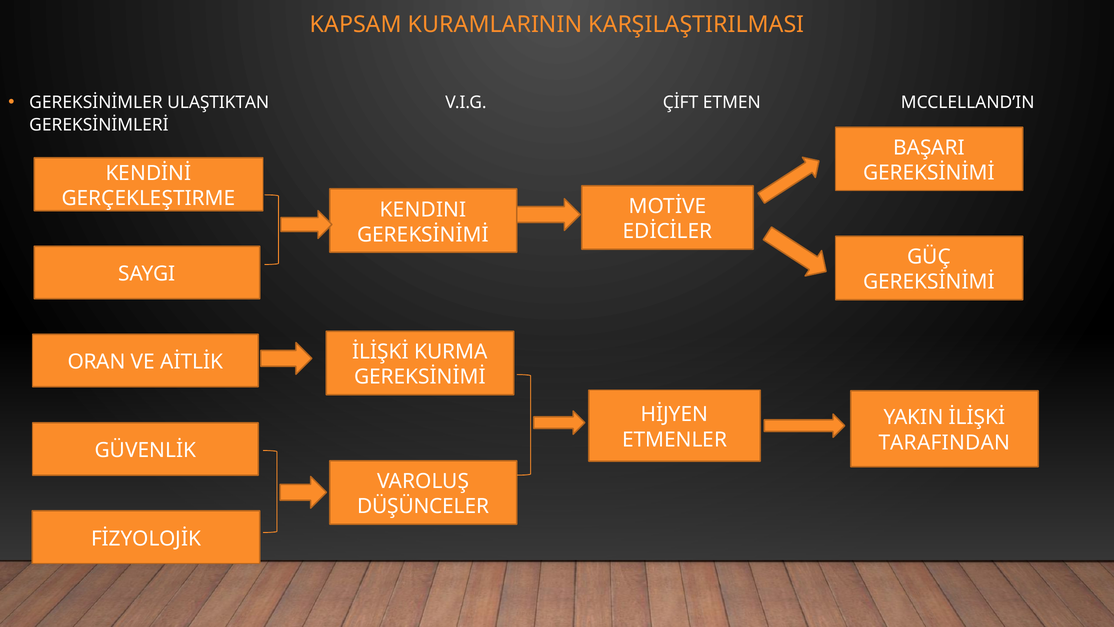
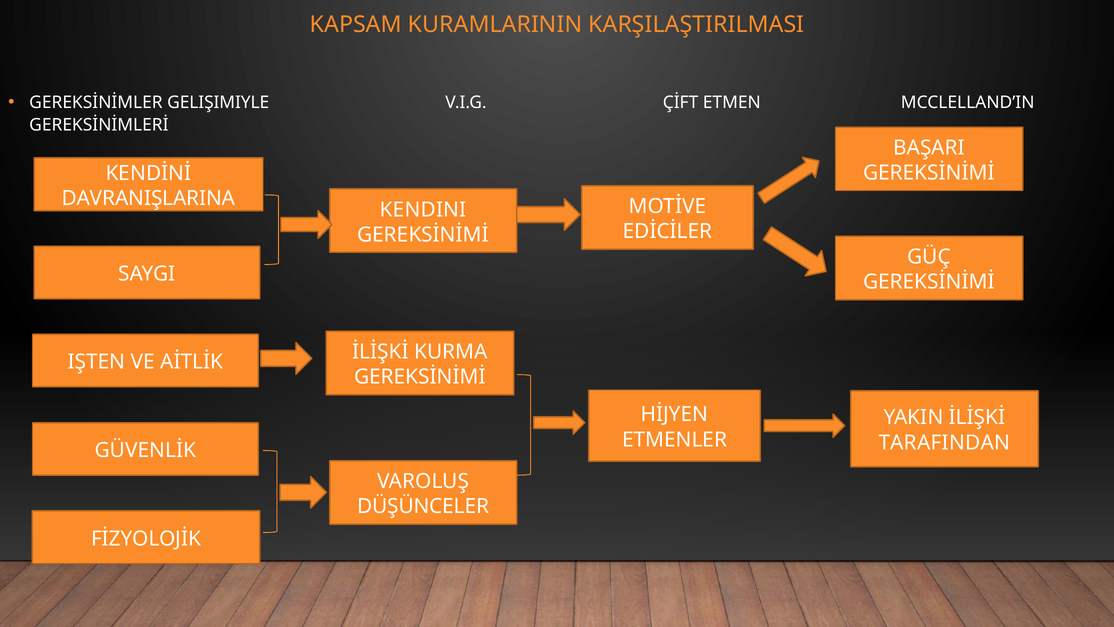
ULAŞTIKTAN: ULAŞTIKTAN -> GELIŞIMIYLE
GERÇEKLEŞTIRME: GERÇEKLEŞTIRME -> DAVRANIŞLARINA
ORAN: ORAN -> IŞTEN
